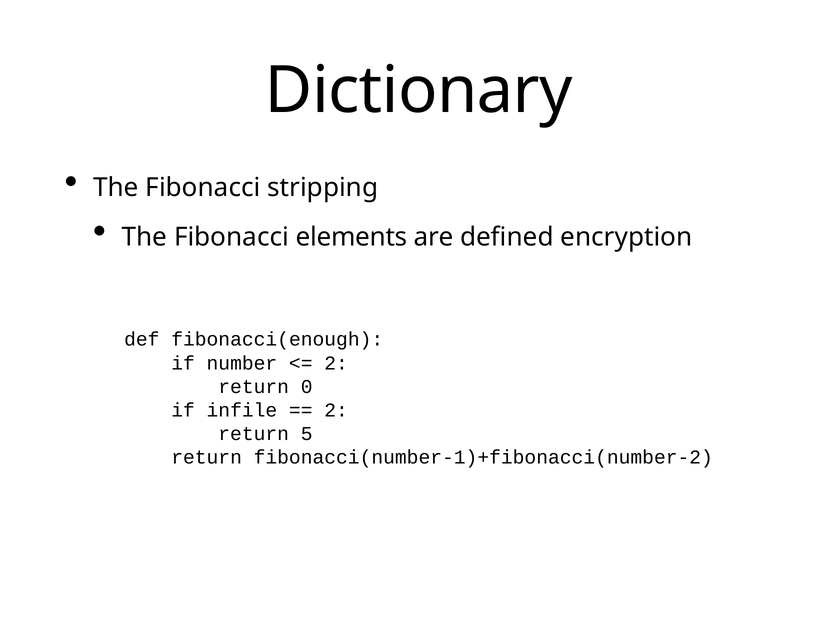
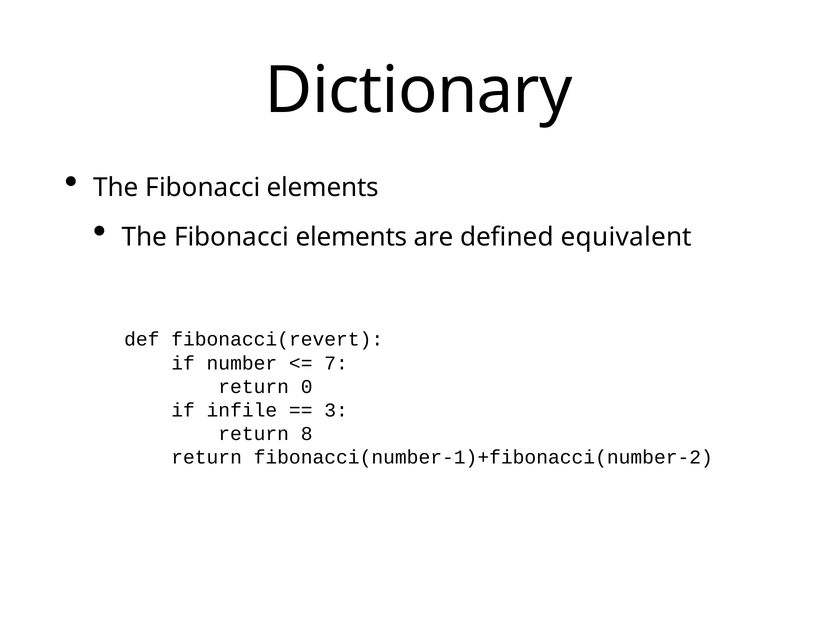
stripping at (323, 188): stripping -> elements
encryption: encryption -> equivalent
fibonacci(enough: fibonacci(enough -> fibonacci(revert
2 at (336, 363): 2 -> 7
2 at (336, 410): 2 -> 3
5: 5 -> 8
